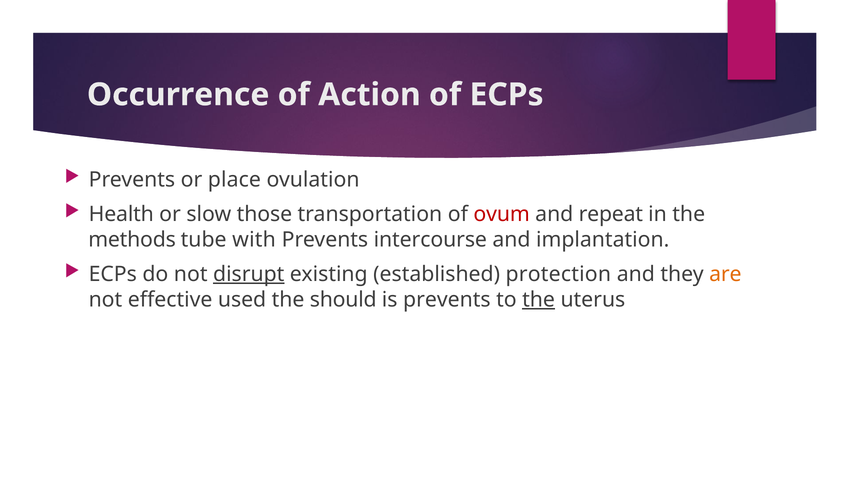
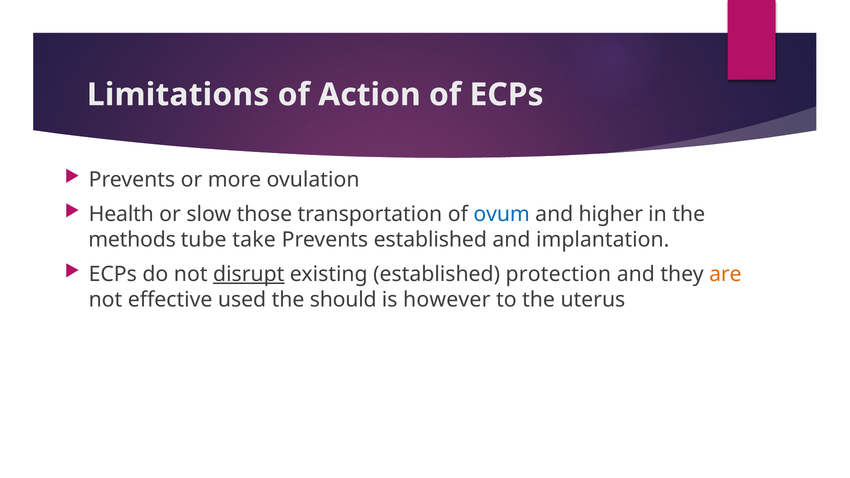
Occurrence: Occurrence -> Limitations
place: place -> more
ovum colour: red -> blue
repeat: repeat -> higher
with: with -> take
Prevents intercourse: intercourse -> established
is prevents: prevents -> however
the at (539, 300) underline: present -> none
